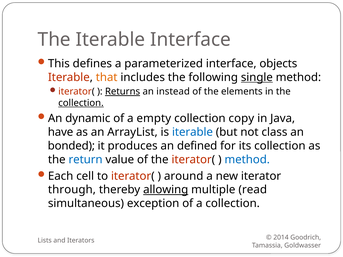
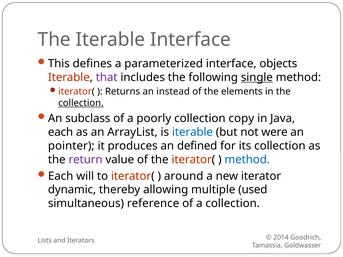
that colour: orange -> purple
Returns underline: present -> none
dynamic: dynamic -> subclass
empty: empty -> poorly
have at (61, 132): have -> each
class: class -> were
bonded: bonded -> pointer
return colour: blue -> purple
cell: cell -> will
through: through -> dynamic
allowing underline: present -> none
read: read -> used
exception: exception -> reference
